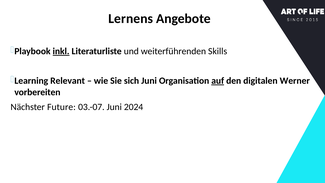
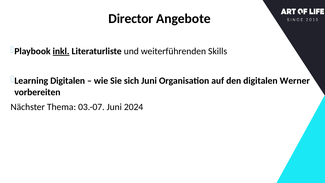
Lernens: Lernens -> Director
Learning Relevant: Relevant -> Digitalen
auf underline: present -> none
Future: Future -> Thema
